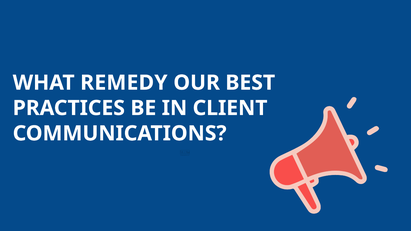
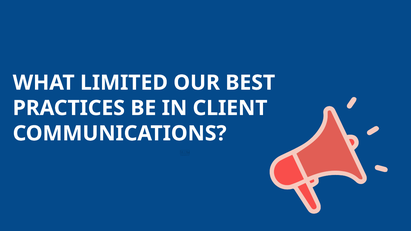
REMEDY: REMEDY -> LIMITED
